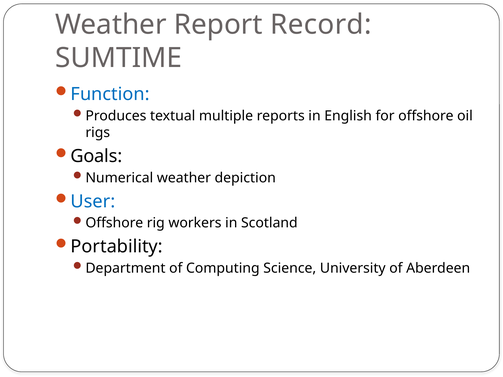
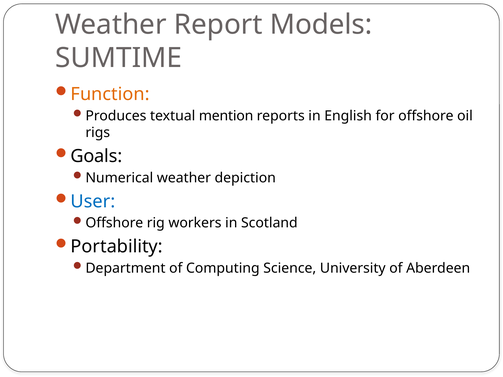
Record: Record -> Models
Function colour: blue -> orange
multiple: multiple -> mention
